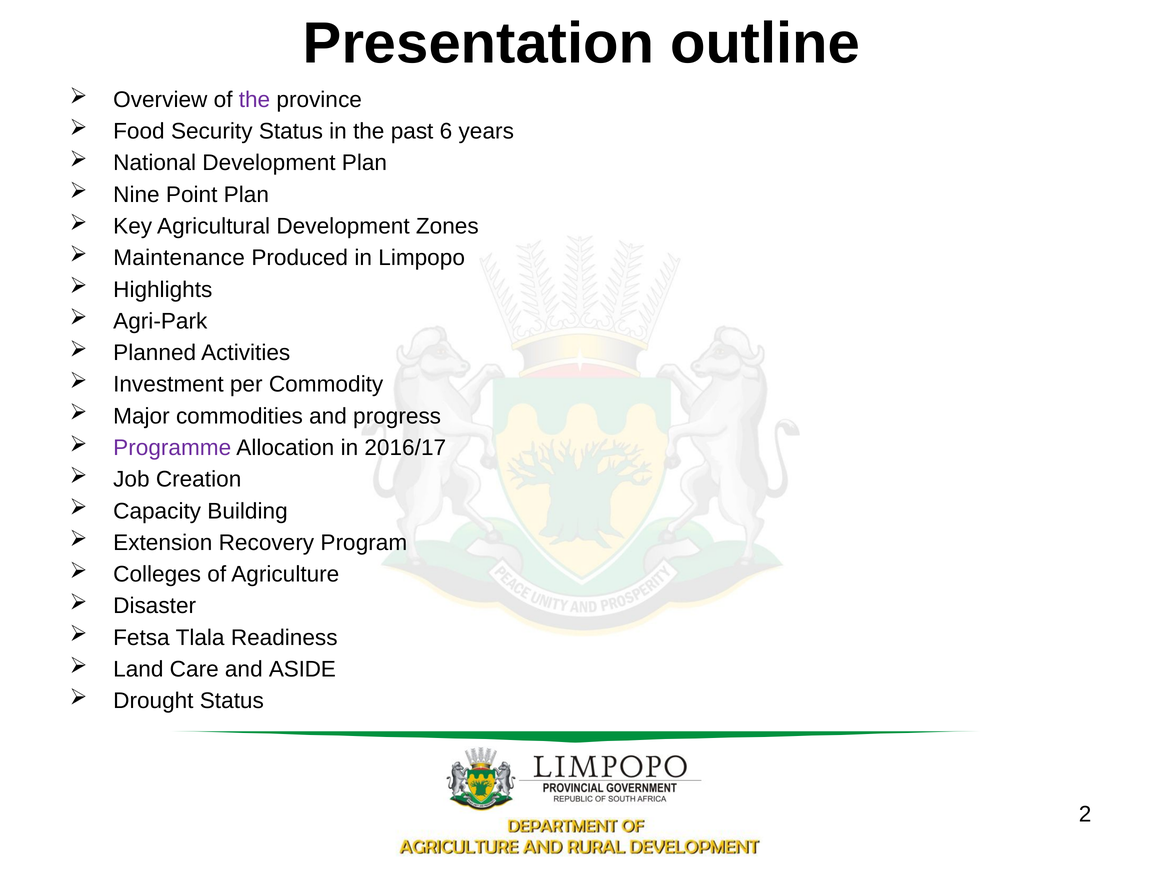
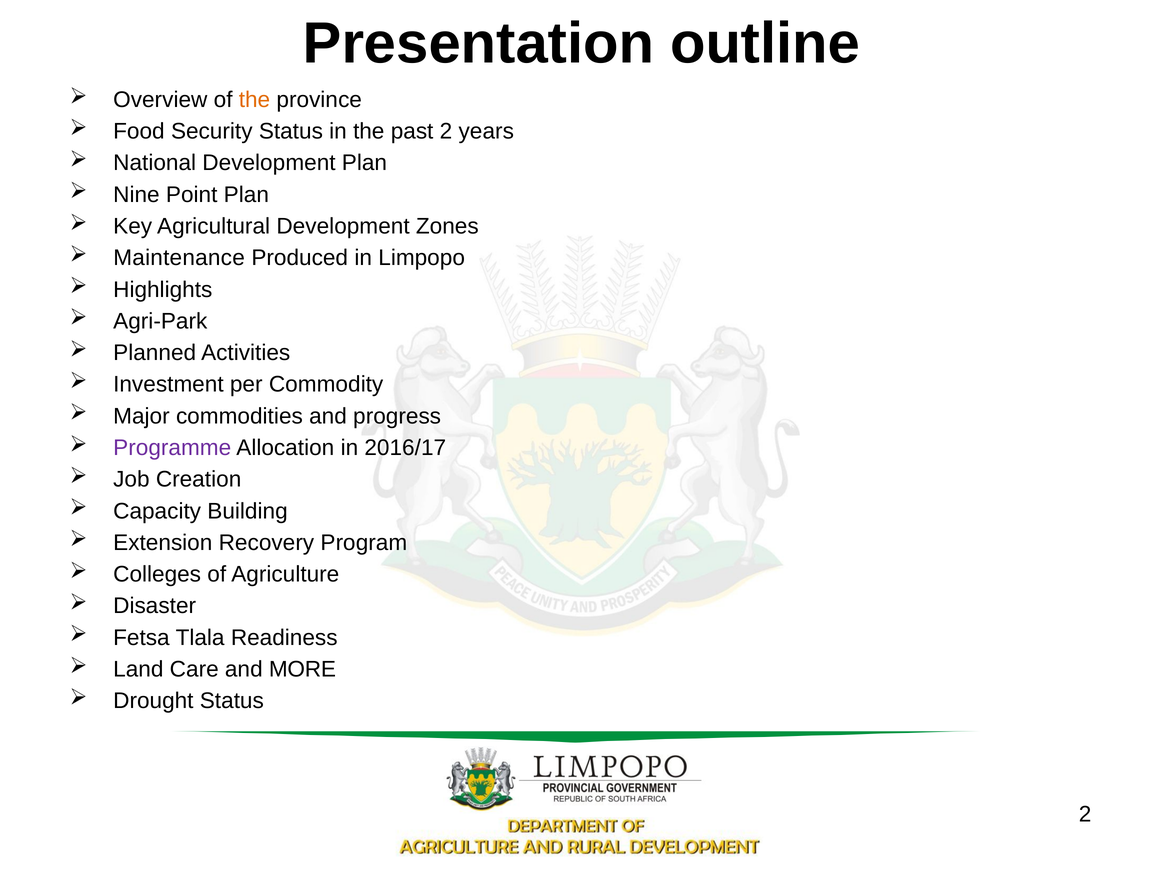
the at (254, 100) colour: purple -> orange
past 6: 6 -> 2
ASIDE: ASIDE -> MORE
